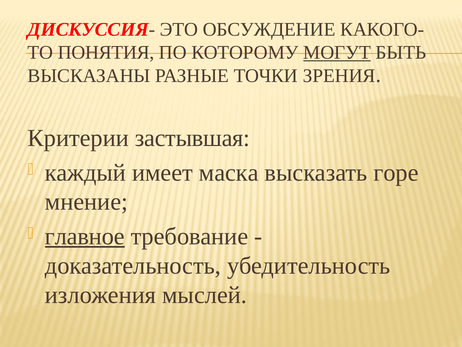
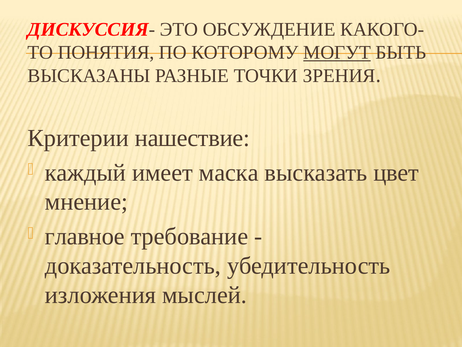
застывшая: застывшая -> нашествие
горе: горе -> цвет
главное underline: present -> none
